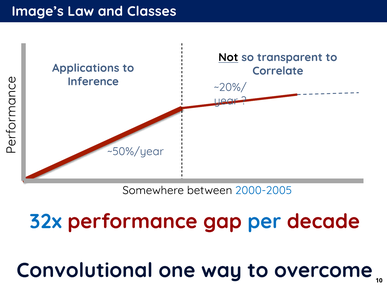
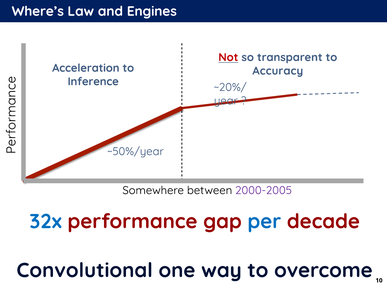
Image’s: Image’s -> Where’s
Classes: Classes -> Engines
Not colour: black -> red
Applications: Applications -> Acceleration
Correlate: Correlate -> Accuracy
2000-2005 colour: blue -> purple
